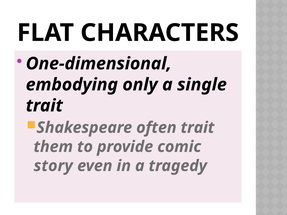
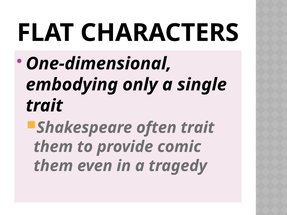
story at (53, 166): story -> them
